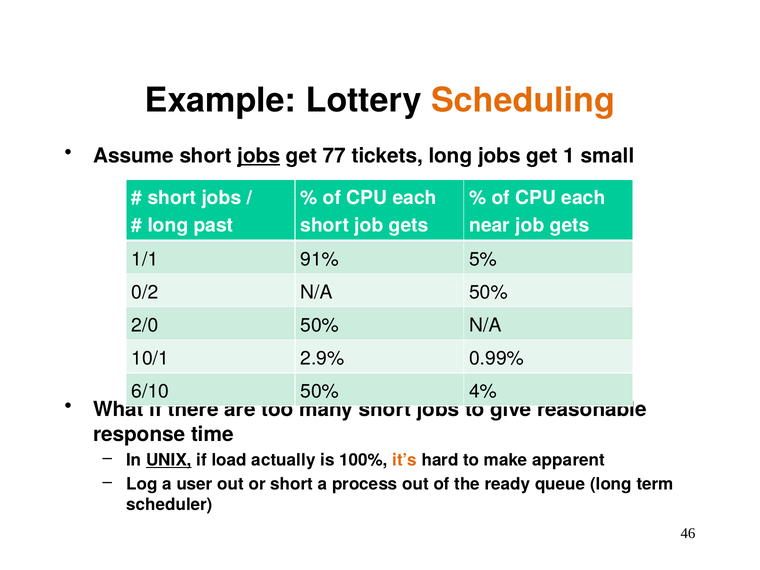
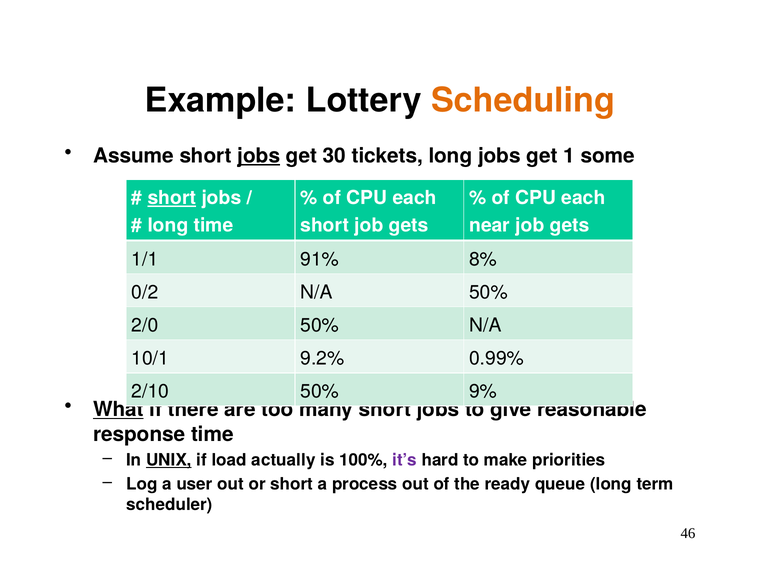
77: 77 -> 30
small: small -> some
short at (172, 198) underline: none -> present
long past: past -> time
5%: 5% -> 8%
2.9%: 2.9% -> 9.2%
6/10: 6/10 -> 2/10
4%: 4% -> 9%
What underline: none -> present
it’s colour: orange -> purple
apparent: apparent -> priorities
